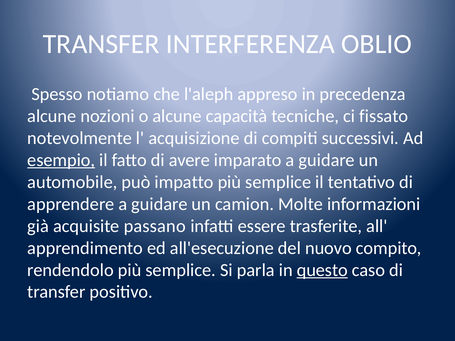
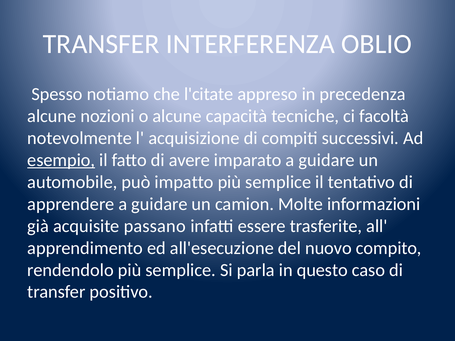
l'aleph: l'aleph -> l'citate
fissato: fissato -> facoltà
questo underline: present -> none
